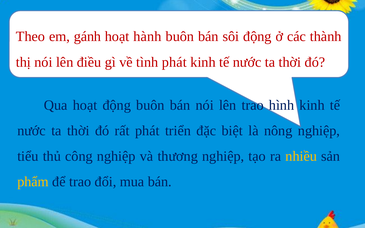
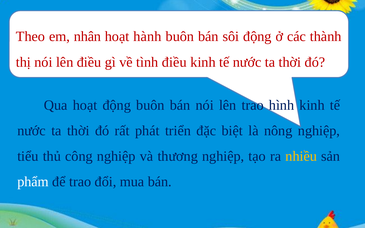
gánh: gánh -> nhân
tình phát: phát -> điều
phẩm colour: yellow -> white
